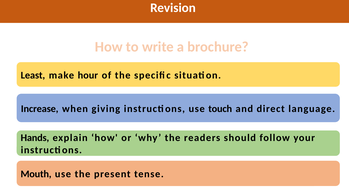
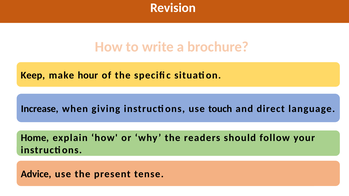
Least: Least -> Keep
Hands: Hands -> Home
Mouth: Mouth -> Advice
